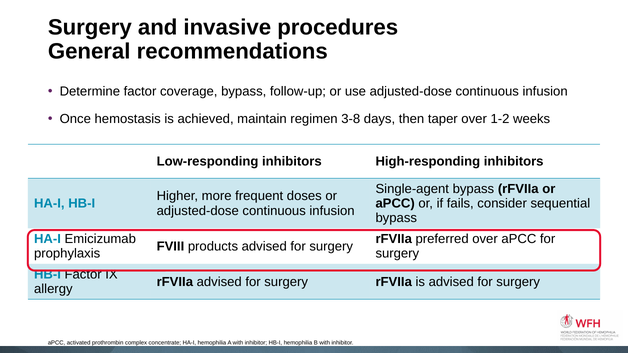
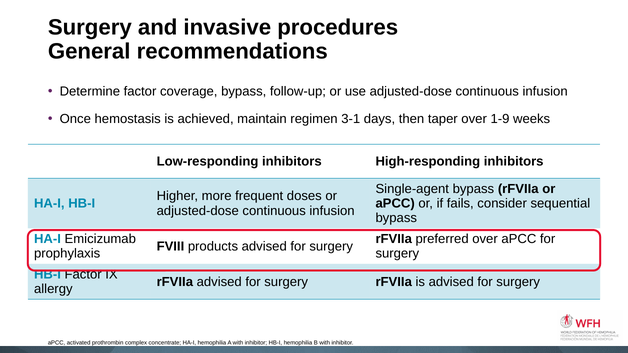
3-8: 3-8 -> 3-1
1-2: 1-2 -> 1-9
